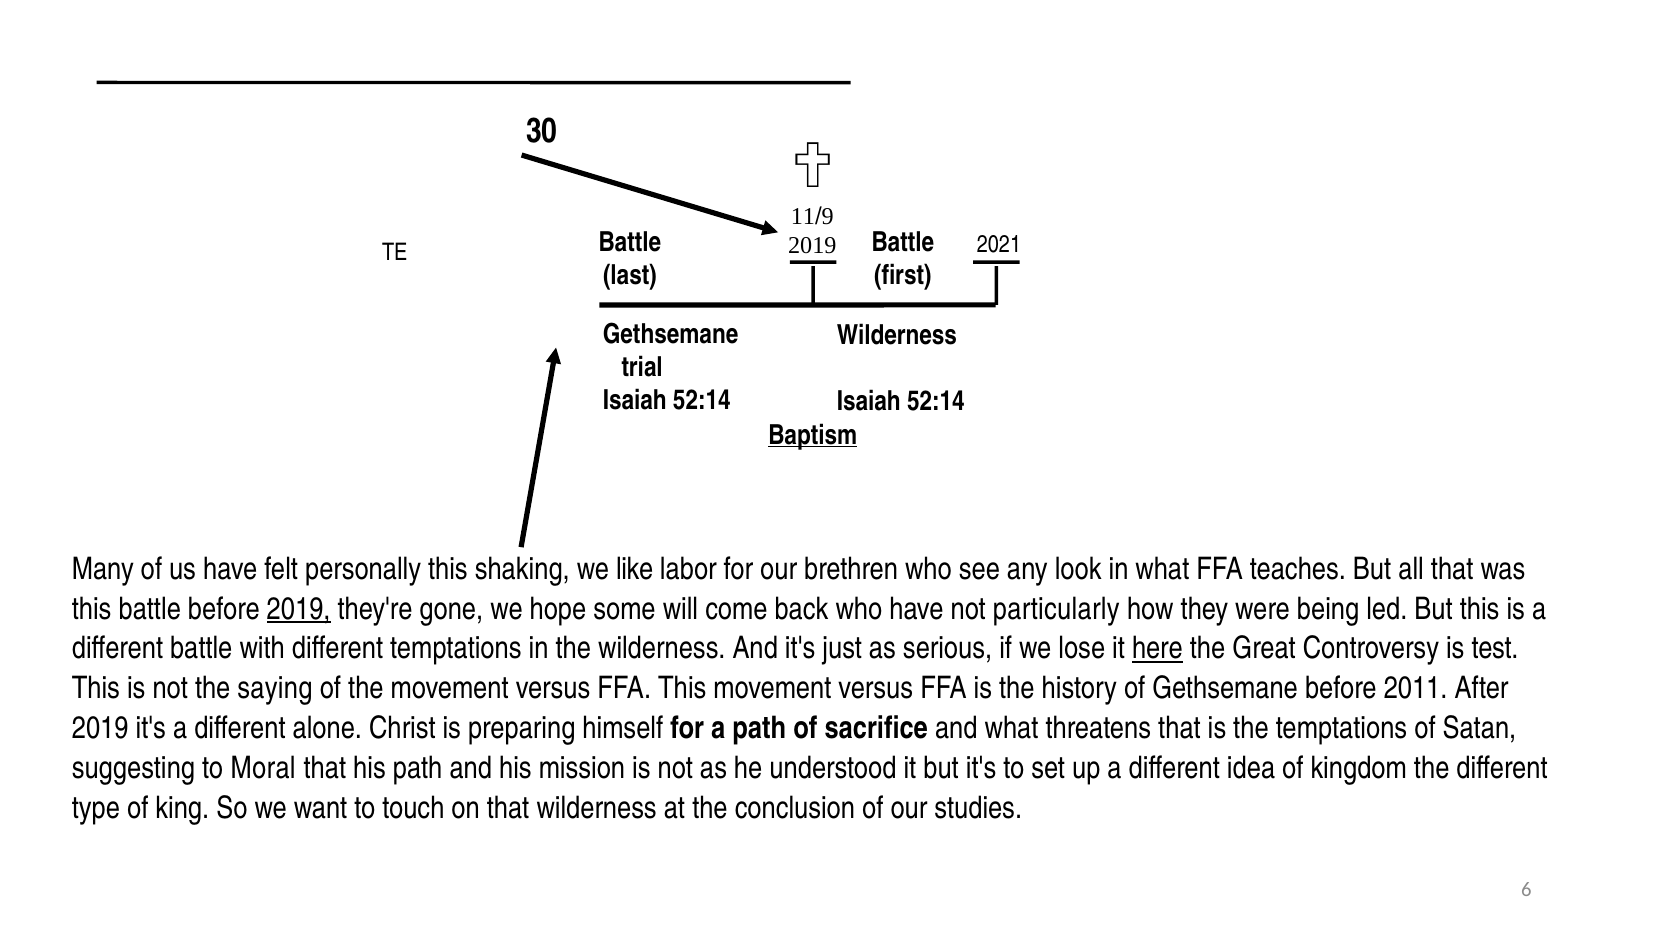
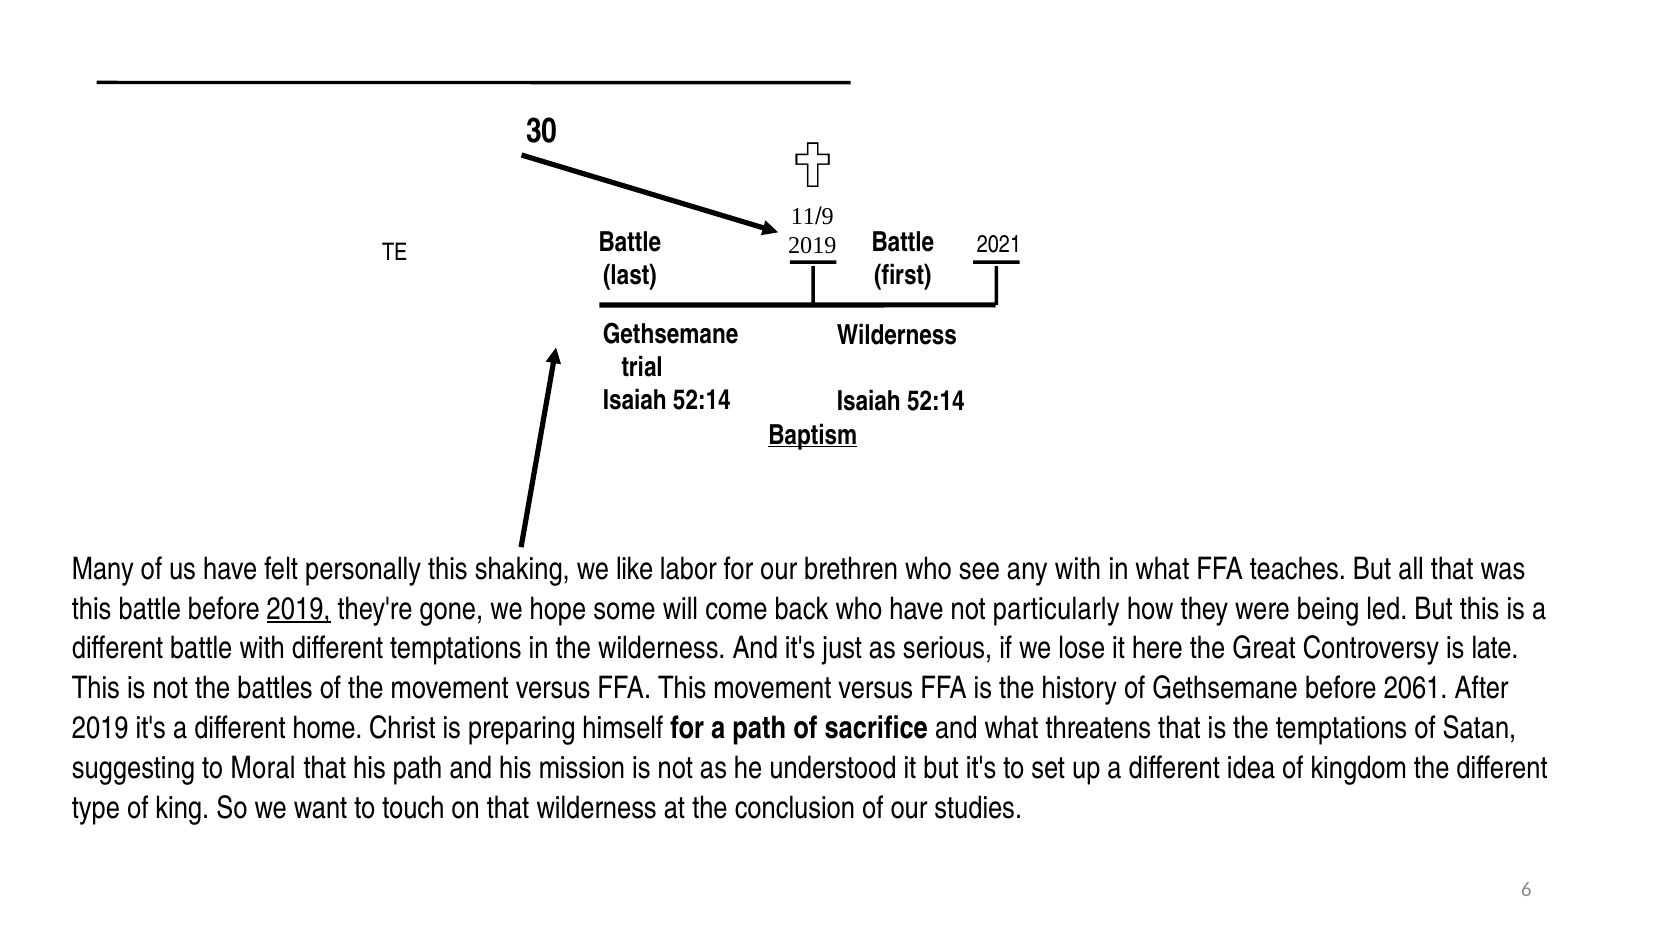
any look: look -> with
here underline: present -> none
test: test -> late
saying: saying -> battles
2011: 2011 -> 2061
alone: alone -> home
